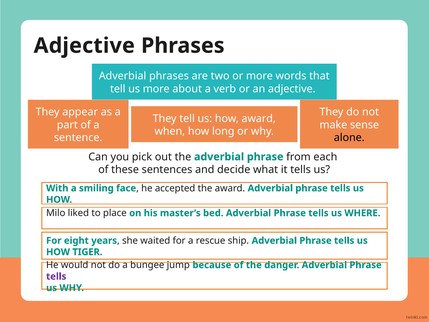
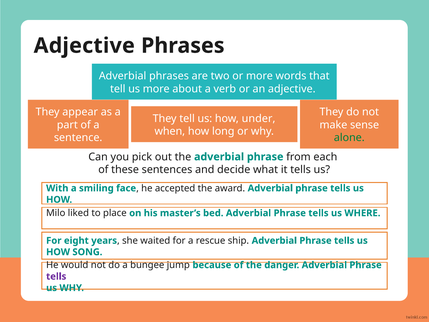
how award: award -> under
alone colour: black -> green
TIGER: TIGER -> SONG
